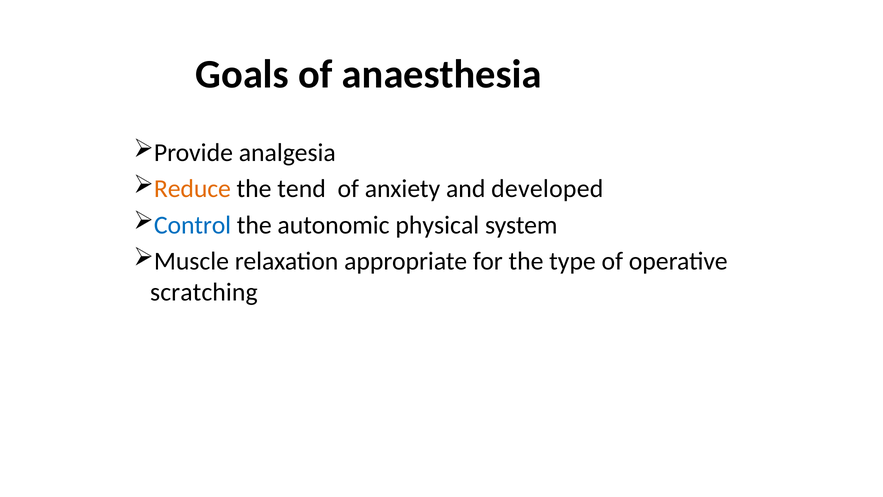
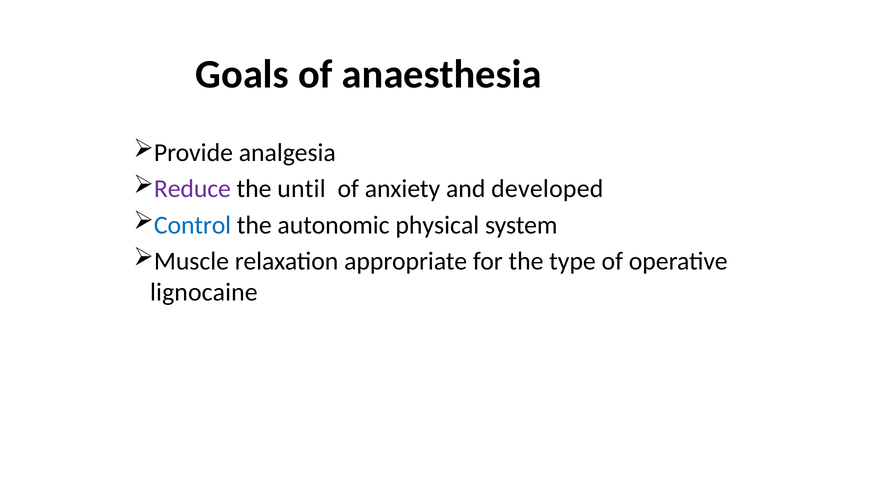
Reduce colour: orange -> purple
tend: tend -> until
scratching: scratching -> lignocaine
